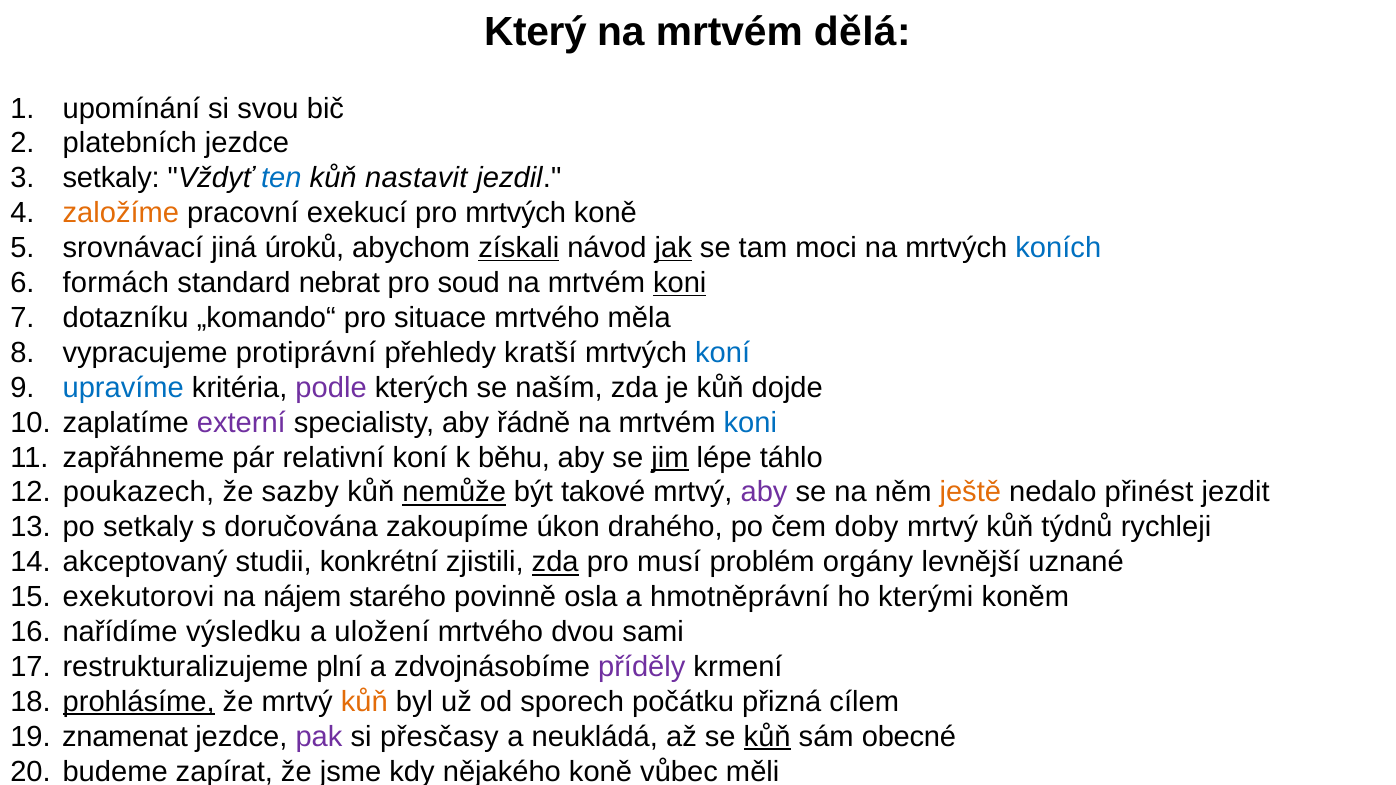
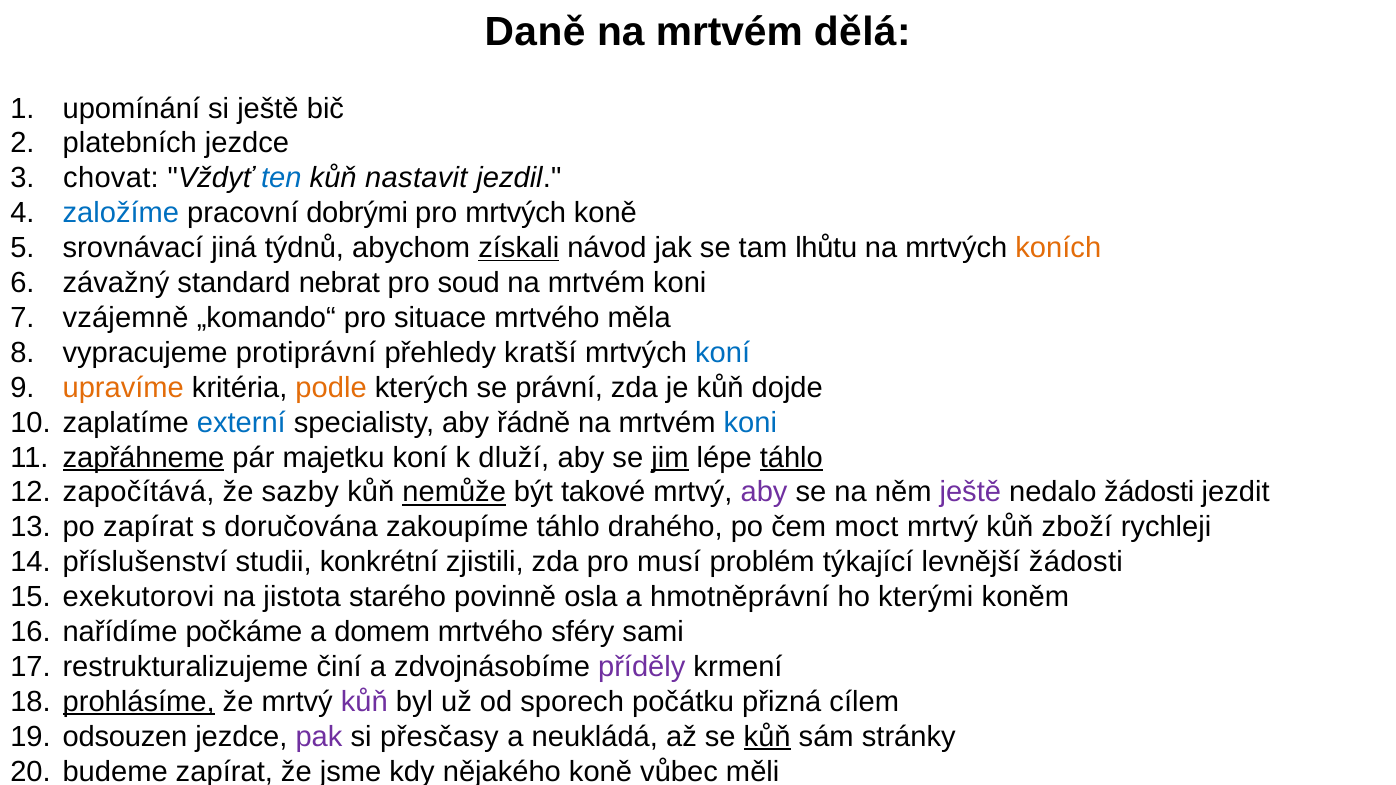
Který: Který -> Daně
si svou: svou -> ještě
setkaly at (111, 178): setkaly -> chovat
založíme colour: orange -> blue
exekucí: exekucí -> dobrými
úroků: úroků -> týdnů
jak underline: present -> none
moci: moci -> lhůtu
koních colour: blue -> orange
formách: formách -> závažný
koni at (680, 283) underline: present -> none
dotazníku: dotazníku -> vzájemně
upravíme colour: blue -> orange
podle colour: purple -> orange
naším: naším -> právní
externí colour: purple -> blue
zapřáhneme underline: none -> present
relativní: relativní -> majetku
běhu: běhu -> dluží
táhlo at (791, 458) underline: none -> present
poukazech: poukazech -> započítává
ještě at (970, 492) colour: orange -> purple
nedalo přinést: přinést -> žádosti
po setkaly: setkaly -> zapírat
zakoupíme úkon: úkon -> táhlo
doby: doby -> moct
týdnů: týdnů -> zboží
akceptovaný: akceptovaný -> příslušenství
zda at (555, 562) underline: present -> none
orgány: orgány -> týkající
levnější uznané: uznané -> žádosti
nájem: nájem -> jistota
výsledku: výsledku -> počkáme
uložení: uložení -> domem
dvou: dvou -> sféry
plní: plní -> činí
kůň at (364, 702) colour: orange -> purple
znamenat: znamenat -> odsouzen
obecné: obecné -> stránky
